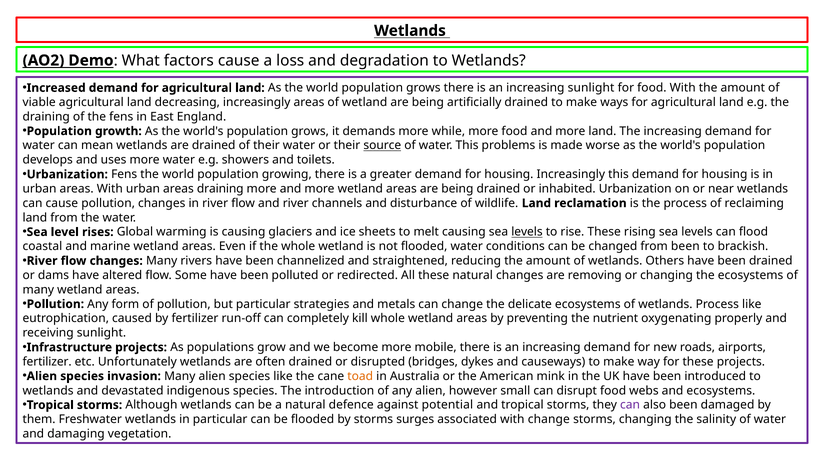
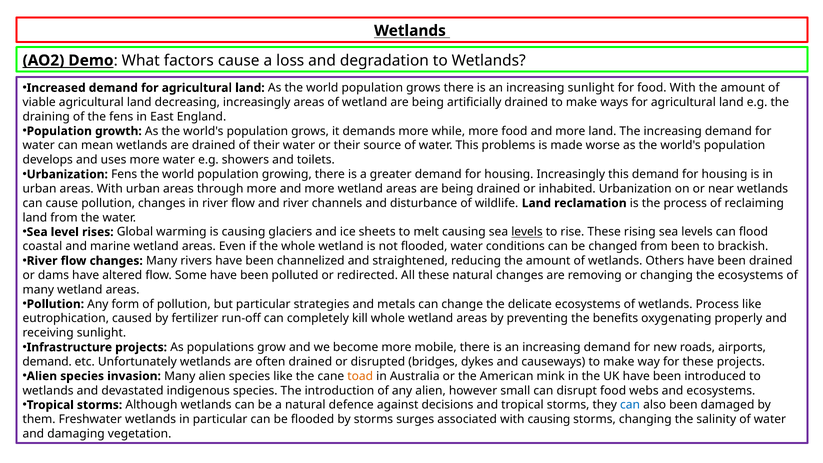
source underline: present -> none
areas draining: draining -> through
nutrient: nutrient -> benefits
fertilizer at (47, 362): fertilizer -> demand
potential: potential -> decisions
can at (630, 405) colour: purple -> blue
with change: change -> causing
